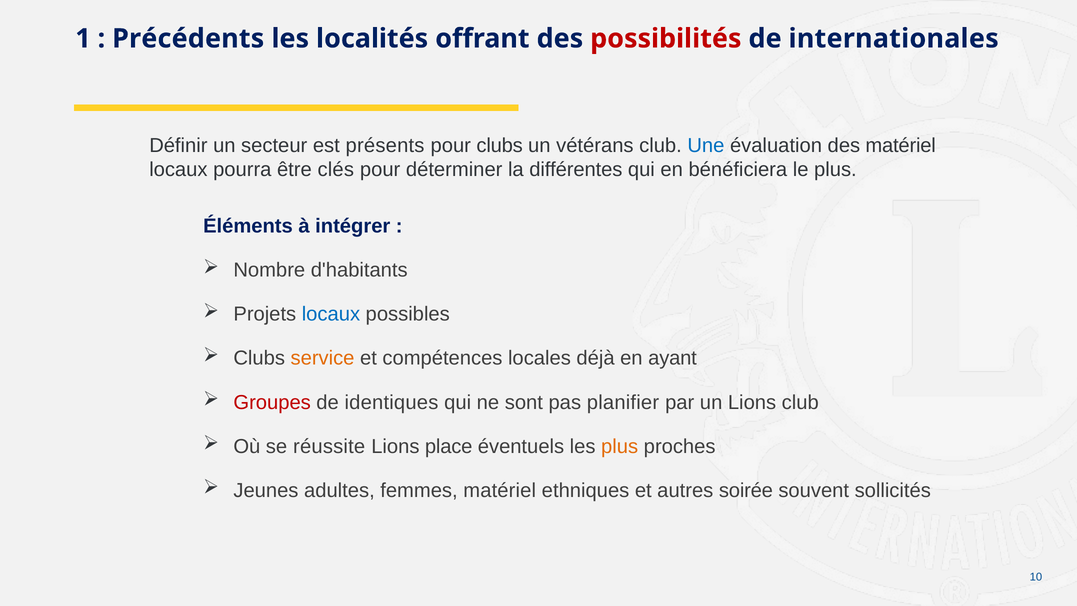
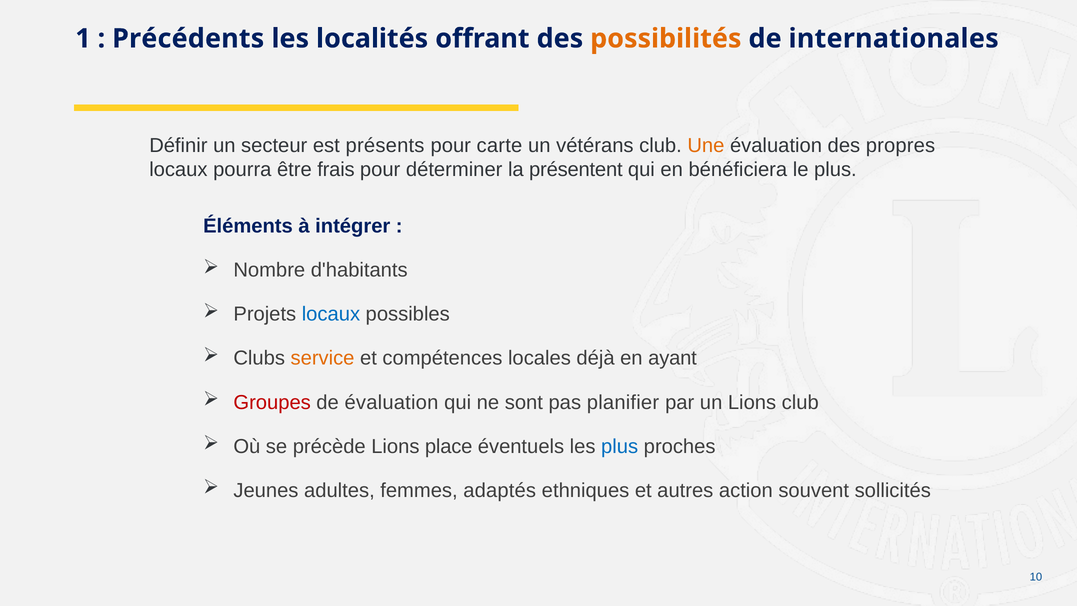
possibilités colour: red -> orange
pour clubs: clubs -> carte
Une colour: blue -> orange
des matériel: matériel -> propres
clés: clés -> frais
différentes: différentes -> présentent
de identiques: identiques -> évaluation
réussite: réussite -> précède
plus at (620, 446) colour: orange -> blue
femmes matériel: matériel -> adaptés
soirée: soirée -> action
